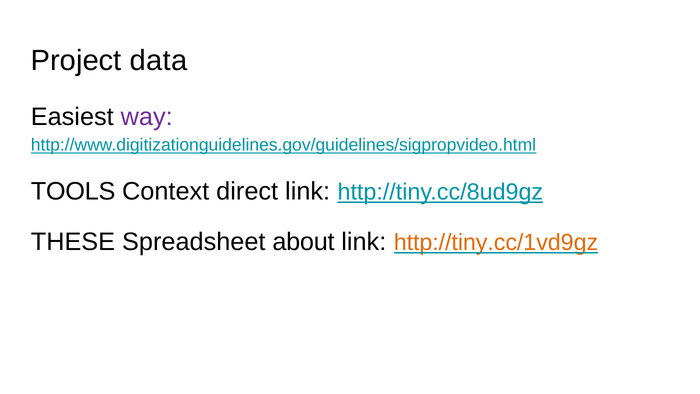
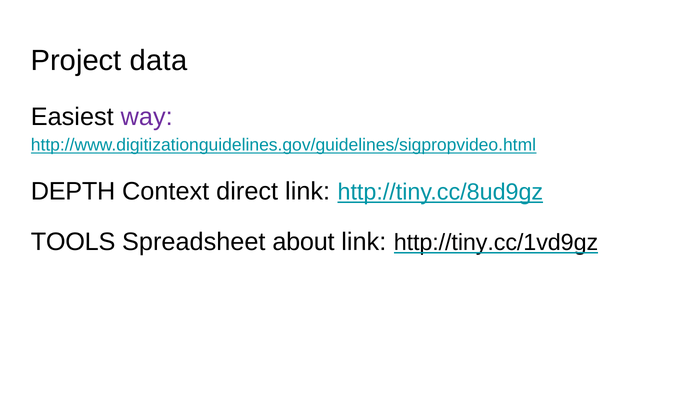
TOOLS: TOOLS -> DEPTH
THESE: THESE -> TOOLS
http://tiny.cc/1vd9gz colour: orange -> black
